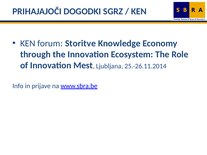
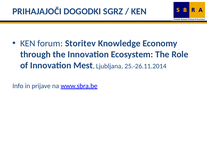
Storitve: Storitve -> Storitev
